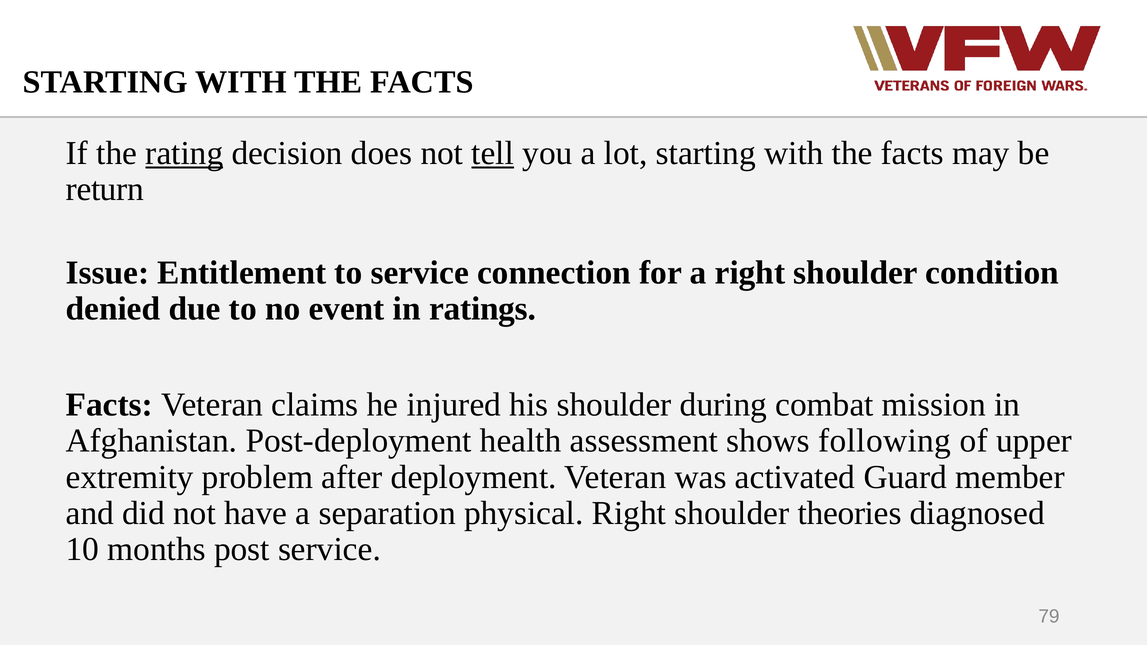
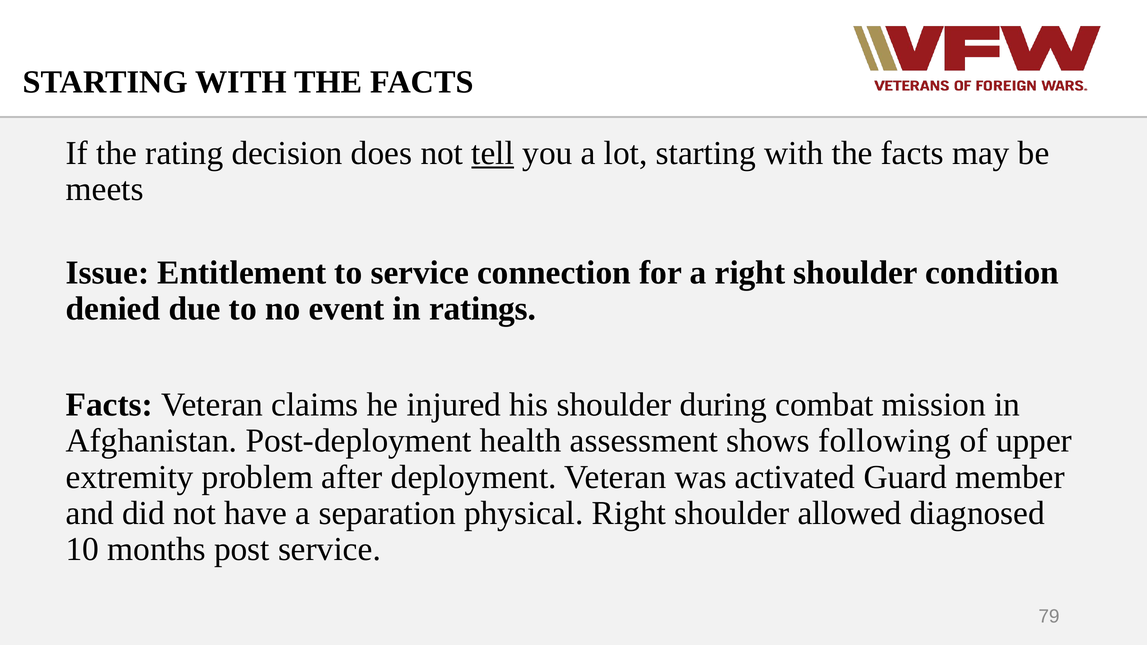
rating underline: present -> none
return: return -> meets
theories: theories -> allowed
